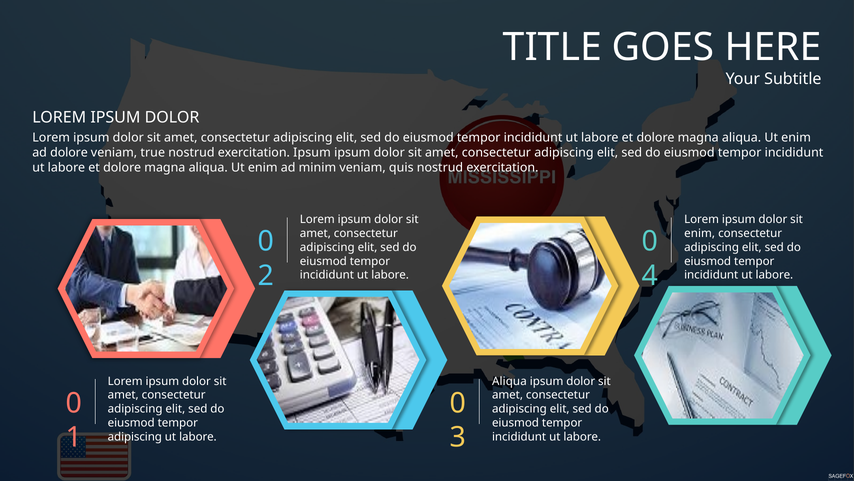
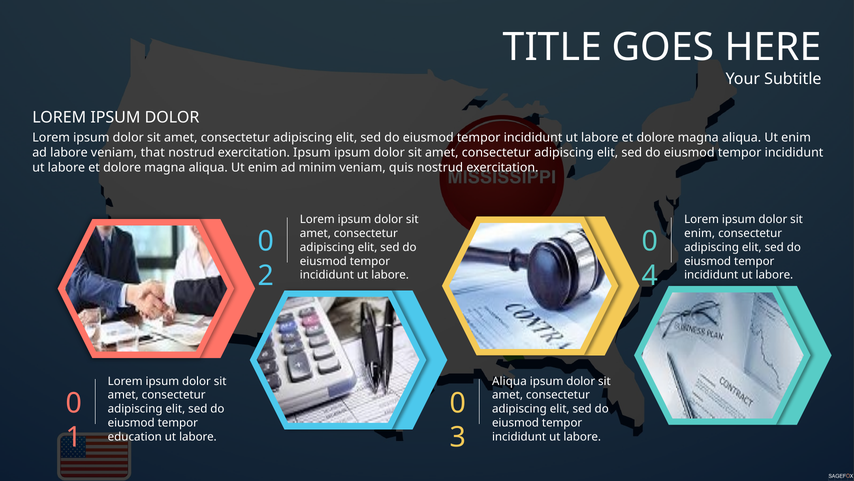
ad dolore: dolore -> labore
true: true -> that
adipiscing at (135, 436): adipiscing -> education
